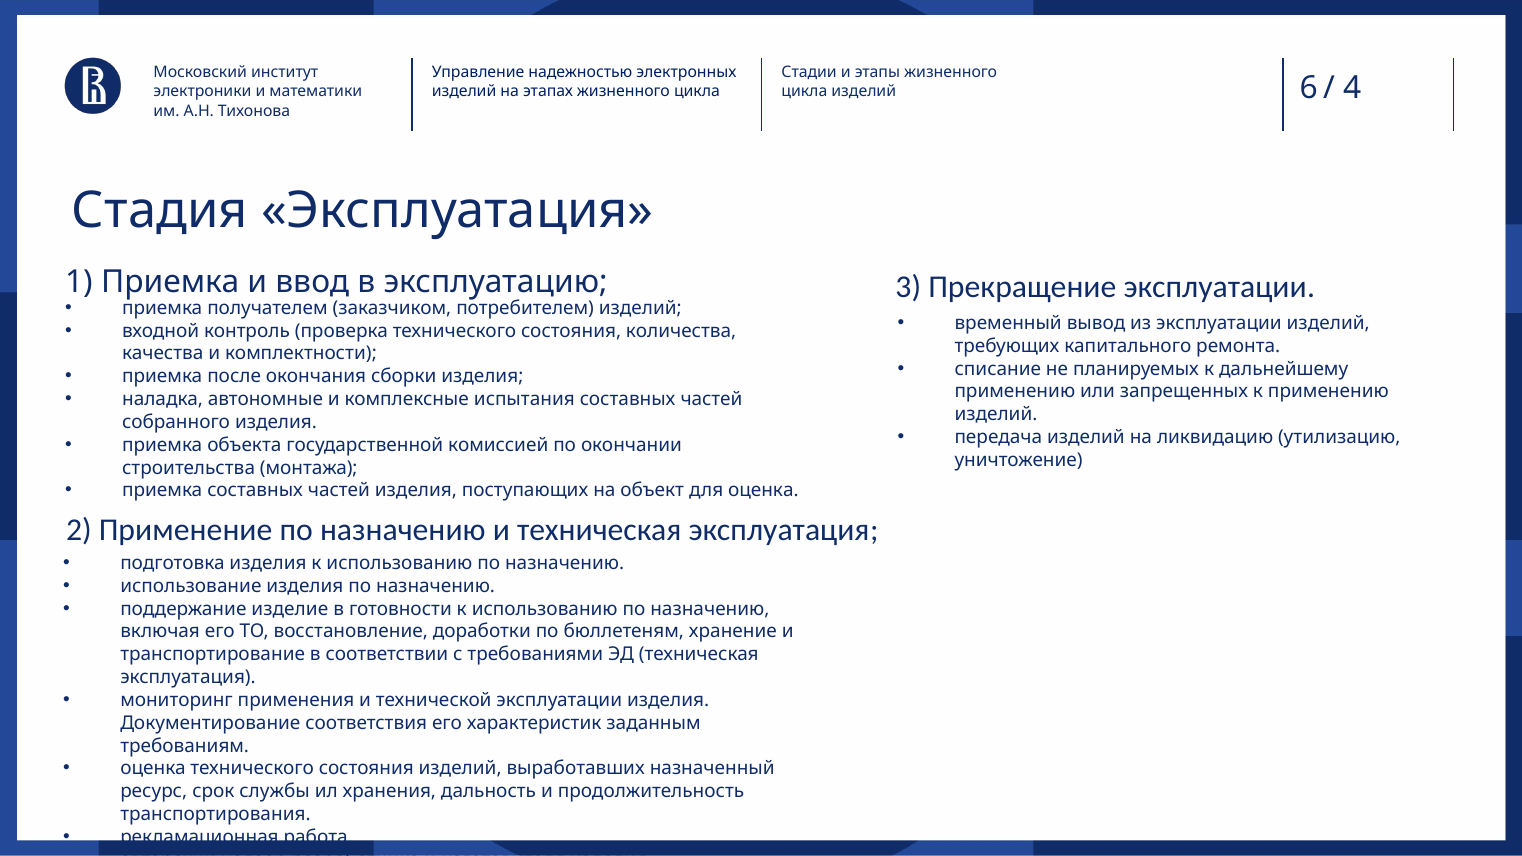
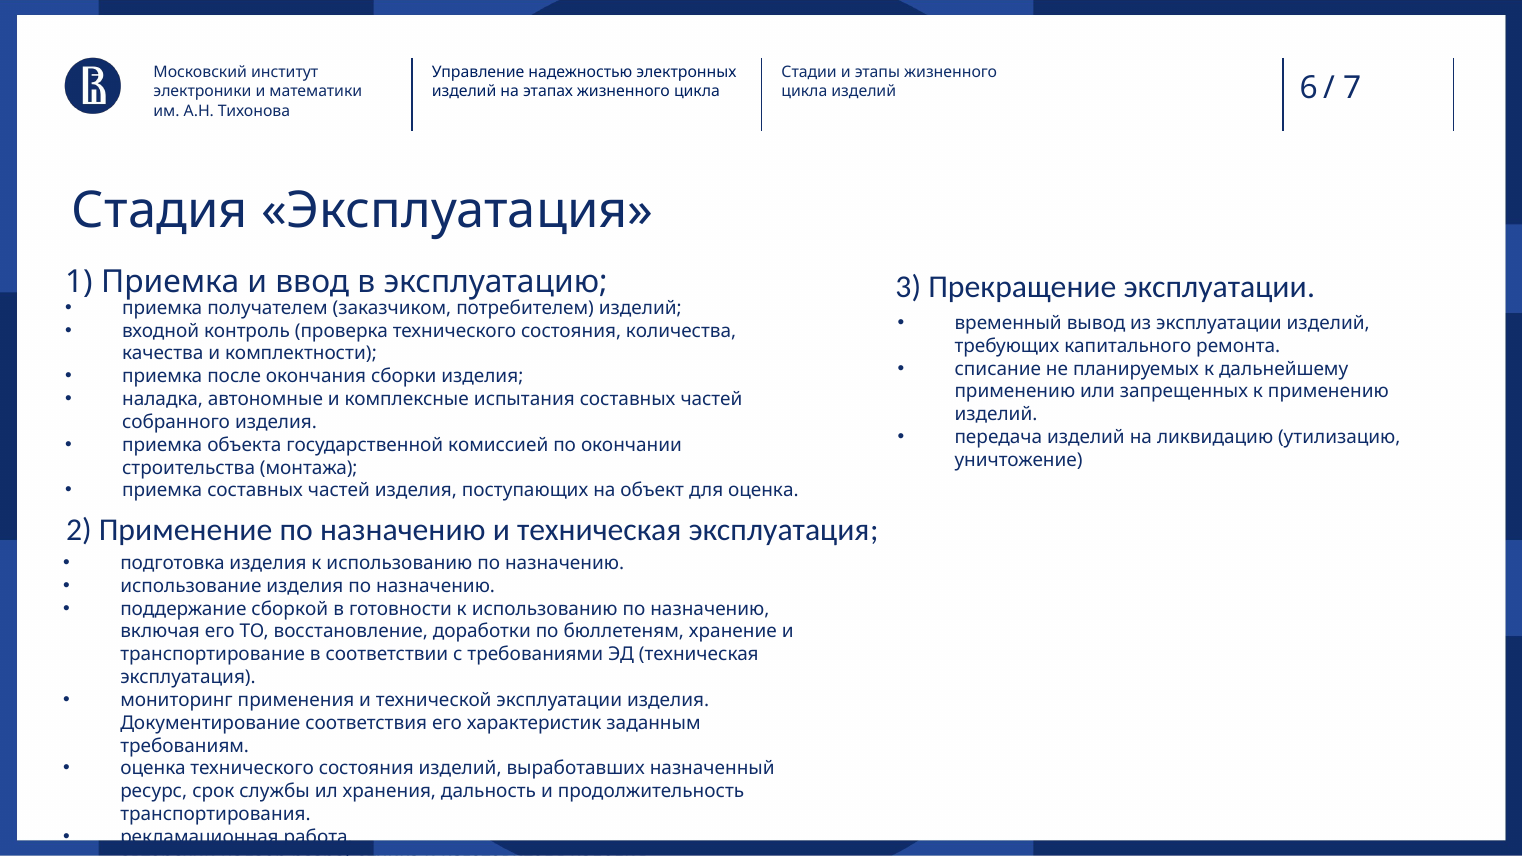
4: 4 -> 7
изделие: изделие -> сборкой
